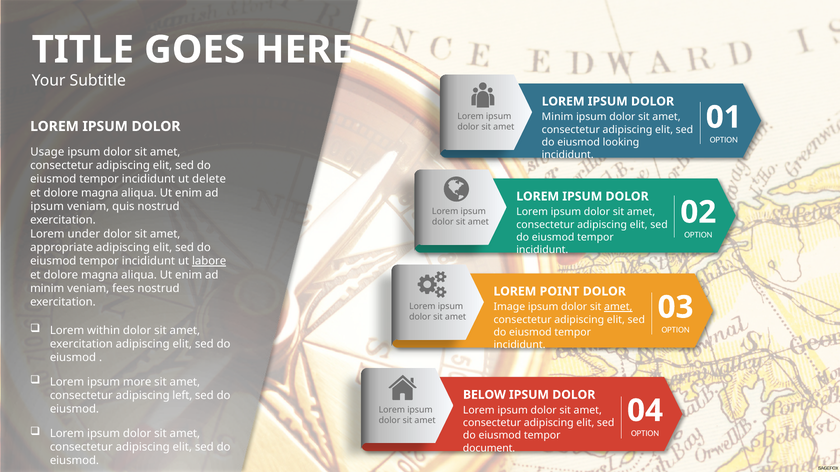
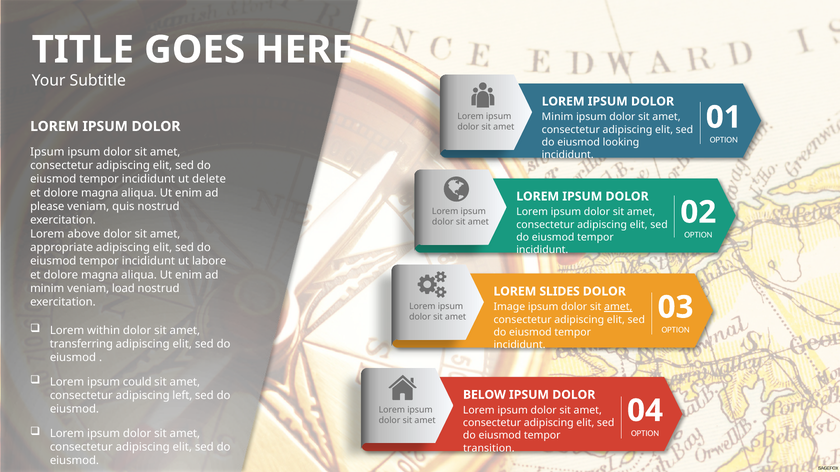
Usage at (47, 152): Usage -> Ipsum
ipsum at (47, 207): ipsum -> please
under: under -> above
labore underline: present -> none
fees: fees -> load
POINT: POINT -> SLIDES
exercitation at (81, 344): exercitation -> transferring
more: more -> could
document: document -> transition
